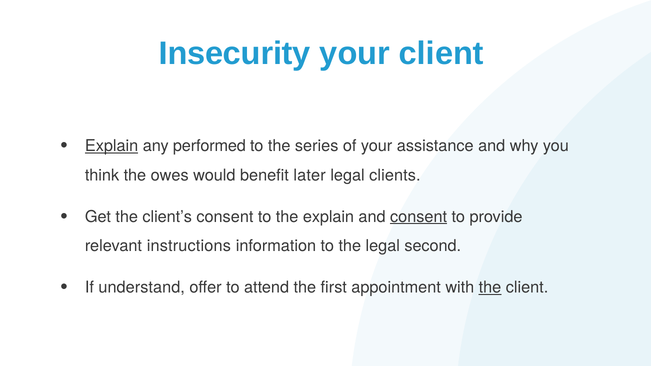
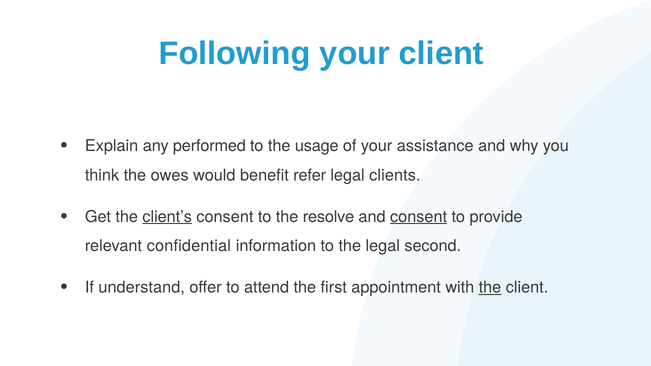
Insecurity: Insecurity -> Following
Explain at (112, 146) underline: present -> none
series: series -> usage
later: later -> refer
client’s underline: none -> present
the explain: explain -> resolve
instructions: instructions -> confidential
